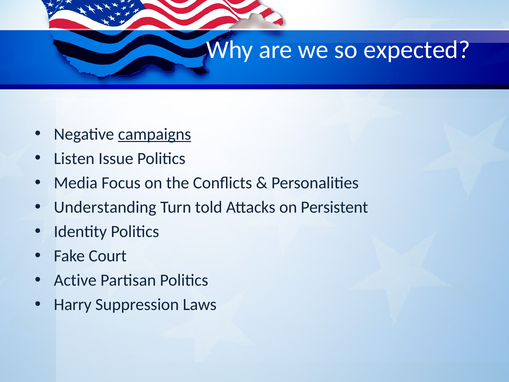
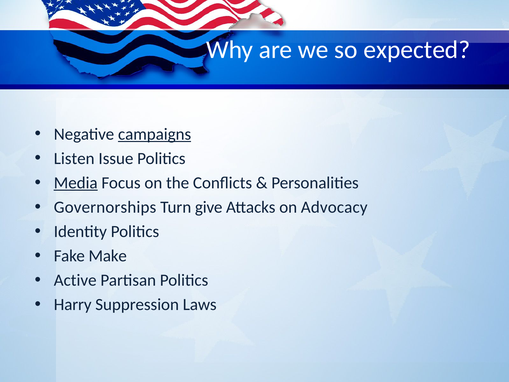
Media underline: none -> present
Understanding: Understanding -> Governorships
told: told -> give
Persistent: Persistent -> Advocacy
Court: Court -> Make
